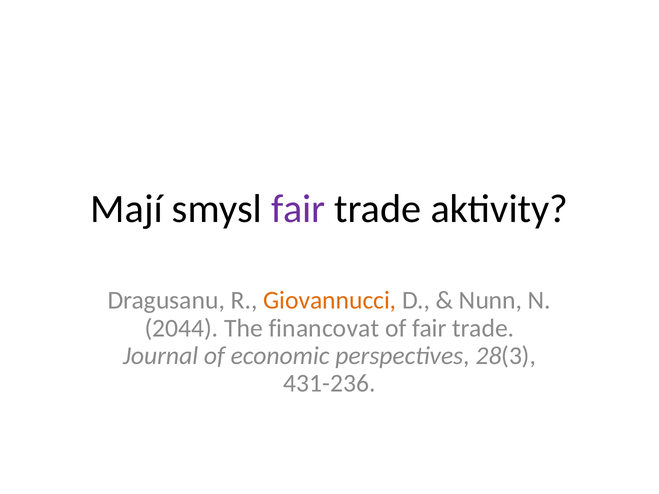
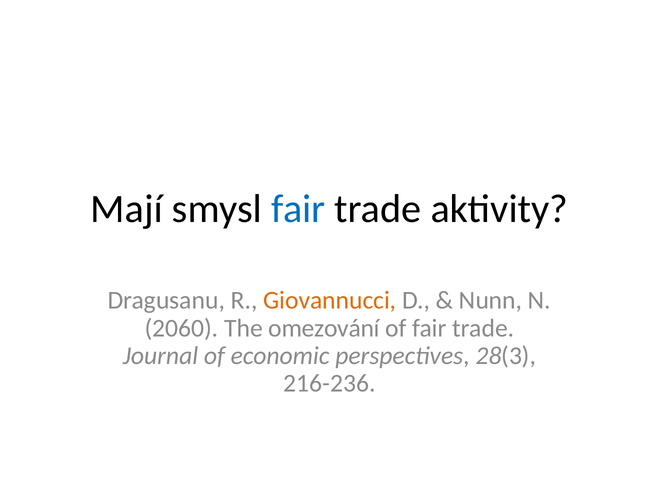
fair at (298, 209) colour: purple -> blue
2044: 2044 -> 2060
financovat: financovat -> omezování
431-236: 431-236 -> 216-236
